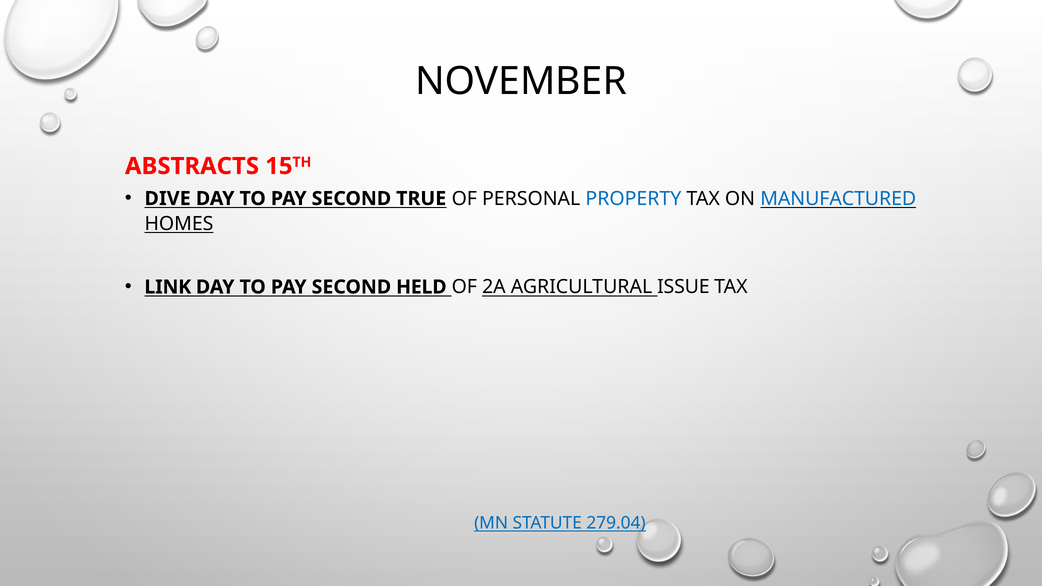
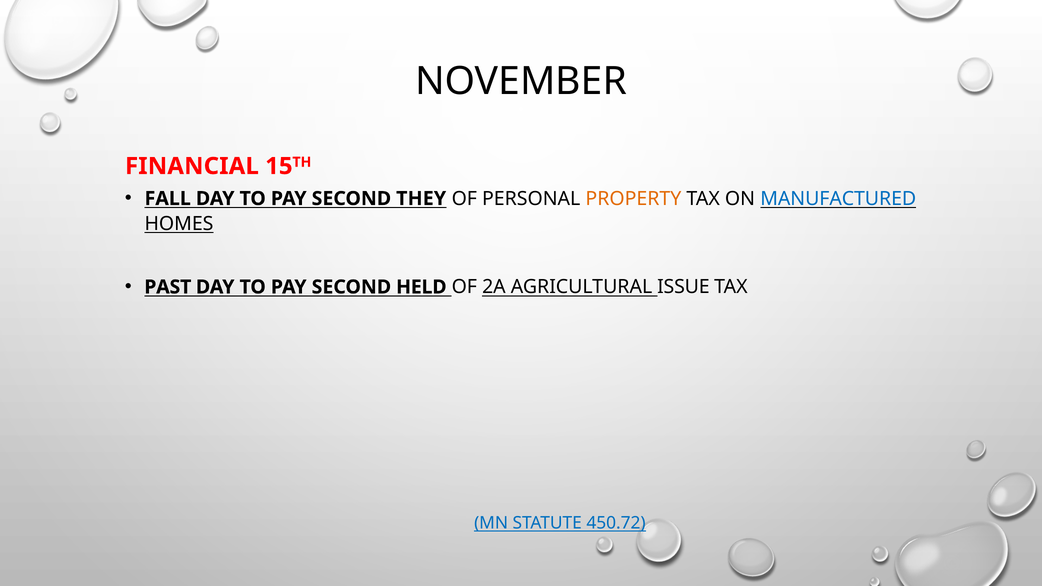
ABSTRACTS: ABSTRACTS -> FINANCIAL
DIVE: DIVE -> FALL
TRUE: TRUE -> THEY
PROPERTY colour: blue -> orange
LINK: LINK -> PAST
279.04: 279.04 -> 450.72
